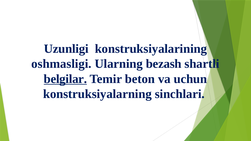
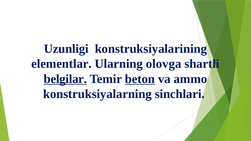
oshmasligi: oshmasligi -> elementlar
bezash: bezash -> olovga
beton underline: none -> present
uchun: uchun -> ammo
